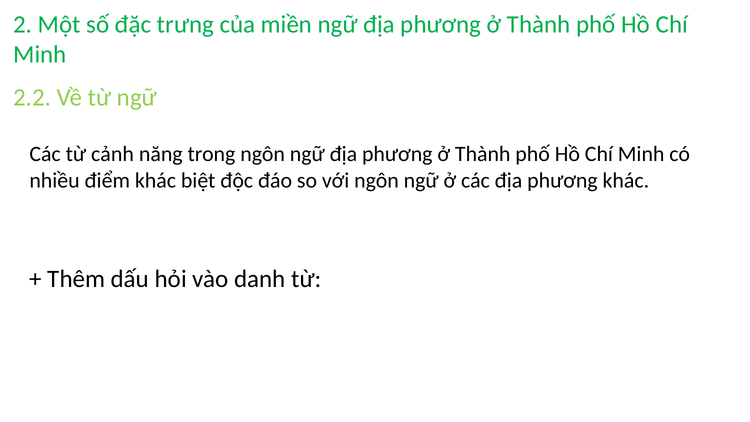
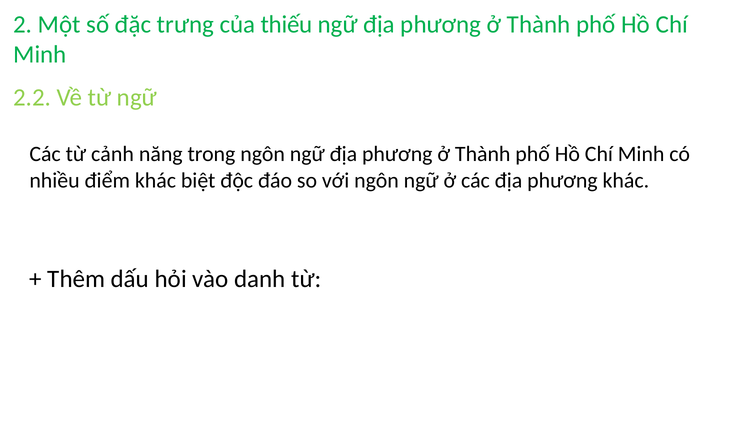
miền: miền -> thiếu
